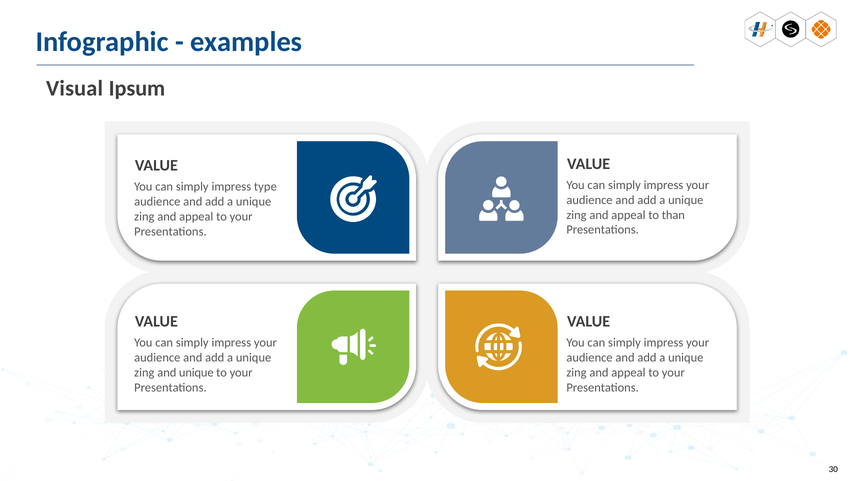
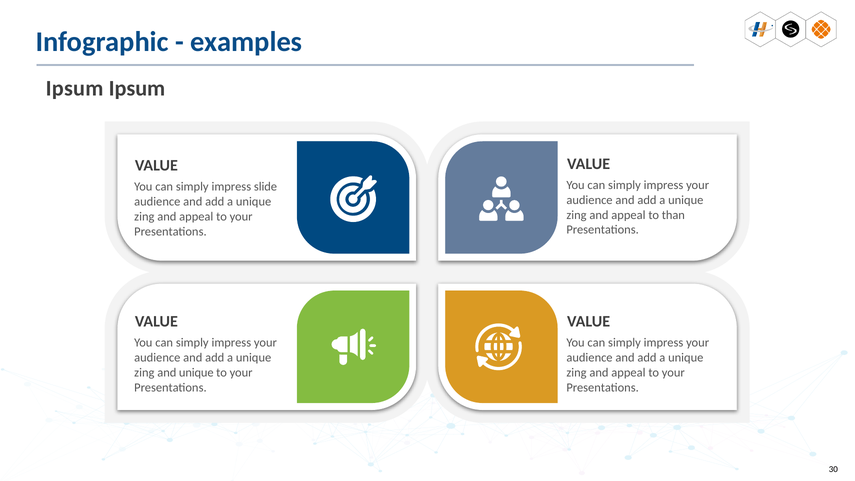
Visual at (75, 88): Visual -> Ipsum
type: type -> slide
